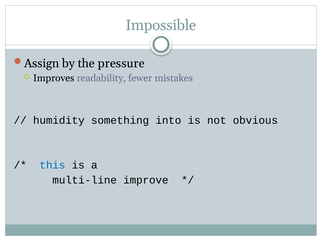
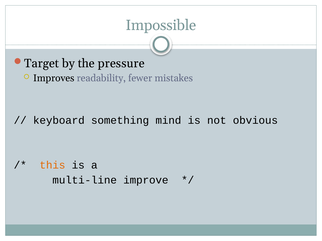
Assign: Assign -> Target
humidity: humidity -> keyboard
into: into -> mind
this colour: blue -> orange
